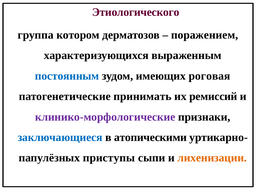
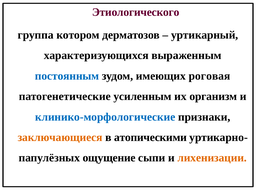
поражением: поражением -> уртикарный
принимать: принимать -> усиленным
ремиссий: ремиссий -> организм
клинико-морфологические colour: purple -> blue
заключающиеся colour: blue -> orange
приступы: приступы -> ощущение
